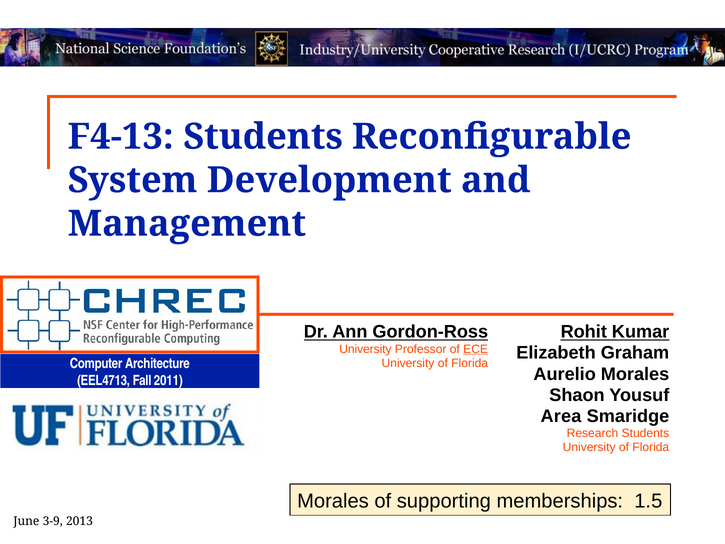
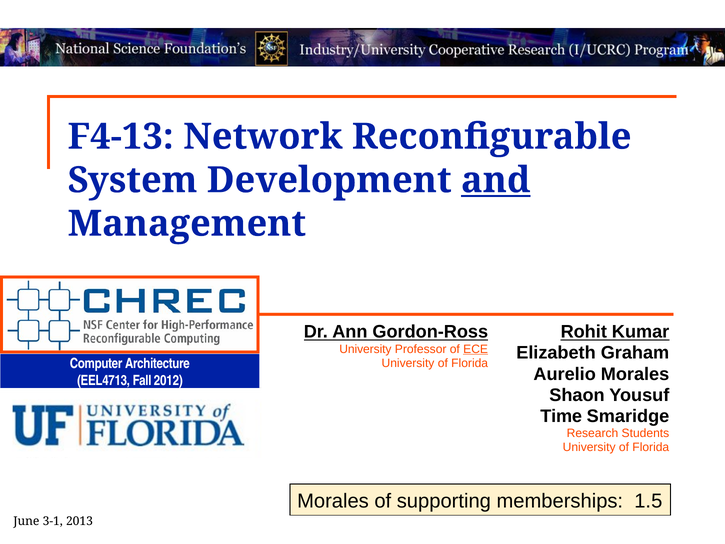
F4-13 Students: Students -> Network
and underline: none -> present
2011: 2011 -> 2012
Area: Area -> Time
3-9: 3-9 -> 3-1
